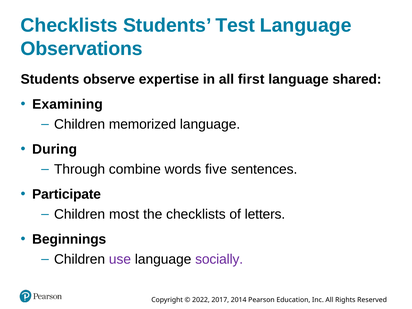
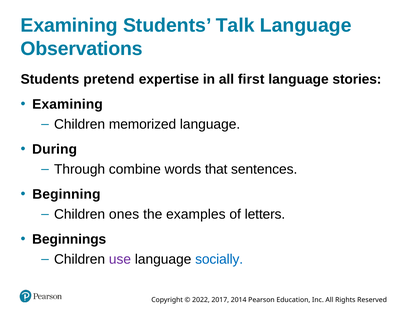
Checklists at (69, 25): Checklists -> Examining
Test: Test -> Talk
observe: observe -> pretend
shared: shared -> stories
five: five -> that
Participate: Participate -> Beginning
most: most -> ones
the checklists: checklists -> examples
socially colour: purple -> blue
